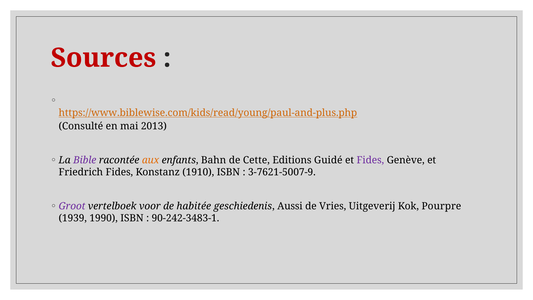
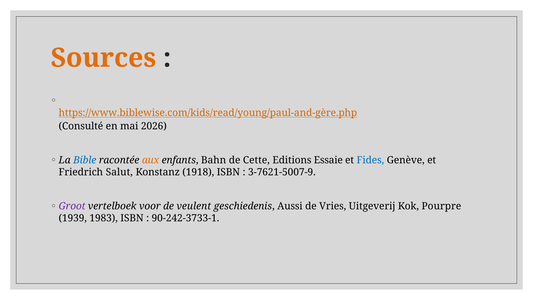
Sources colour: red -> orange
https://www.biblewise.com/kids/read/young/paul-and-plus.php: https://www.biblewise.com/kids/read/young/paul-and-plus.php -> https://www.biblewise.com/kids/read/young/paul-and-gère.php
2013: 2013 -> 2026
Bible colour: purple -> blue
Guidé: Guidé -> Essaie
Fides at (370, 160) colour: purple -> blue
Friedrich Fides: Fides -> Salut
1910: 1910 -> 1918
habitée: habitée -> veulent
1990: 1990 -> 1983
90-242-3483-1: 90-242-3483-1 -> 90-242-3733-1
